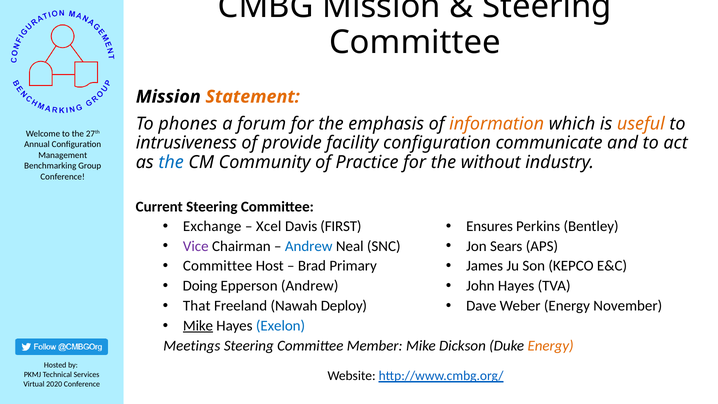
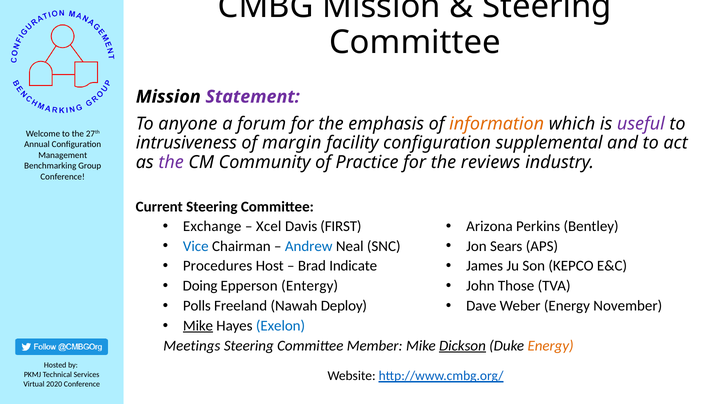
Statement colour: orange -> purple
phones: phones -> anyone
useful colour: orange -> purple
provide: provide -> margin
communicate: communicate -> supplemental
the at (171, 162) colour: blue -> purple
without: without -> reviews
Ensures: Ensures -> Arizona
Vice colour: purple -> blue
Committee at (218, 266): Committee -> Procedures
Primary: Primary -> Indicate
Epperson Andrew: Andrew -> Entergy
John Hayes: Hayes -> Those
That: That -> Polls
Dickson underline: none -> present
